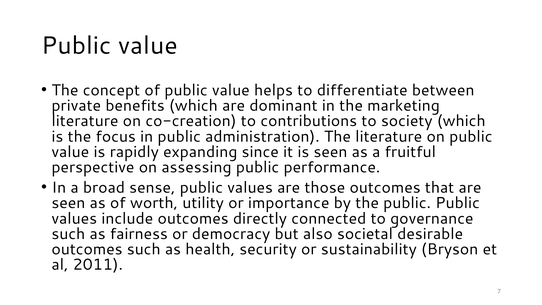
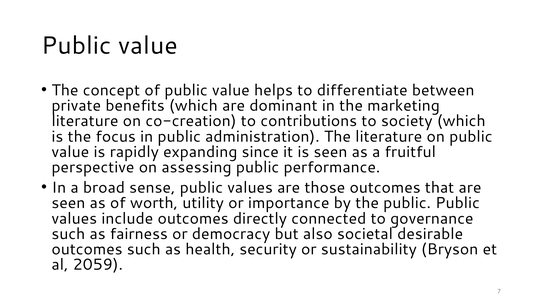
2011: 2011 -> 2059
